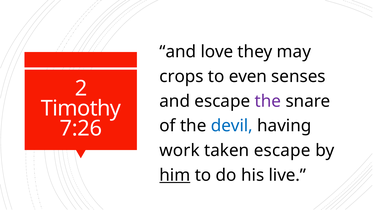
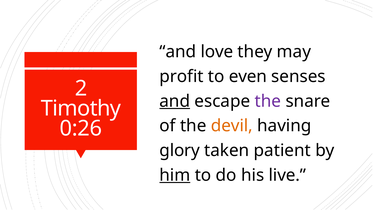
crops: crops -> profit
and at (175, 101) underline: none -> present
devil colour: blue -> orange
7:26: 7:26 -> 0:26
work: work -> glory
taken escape: escape -> patient
